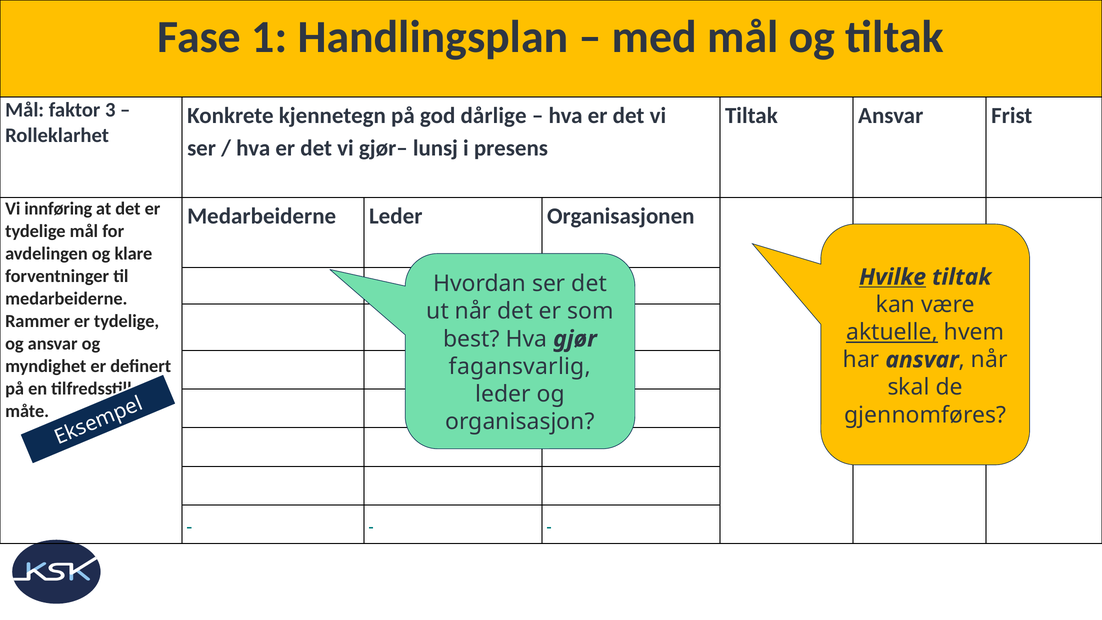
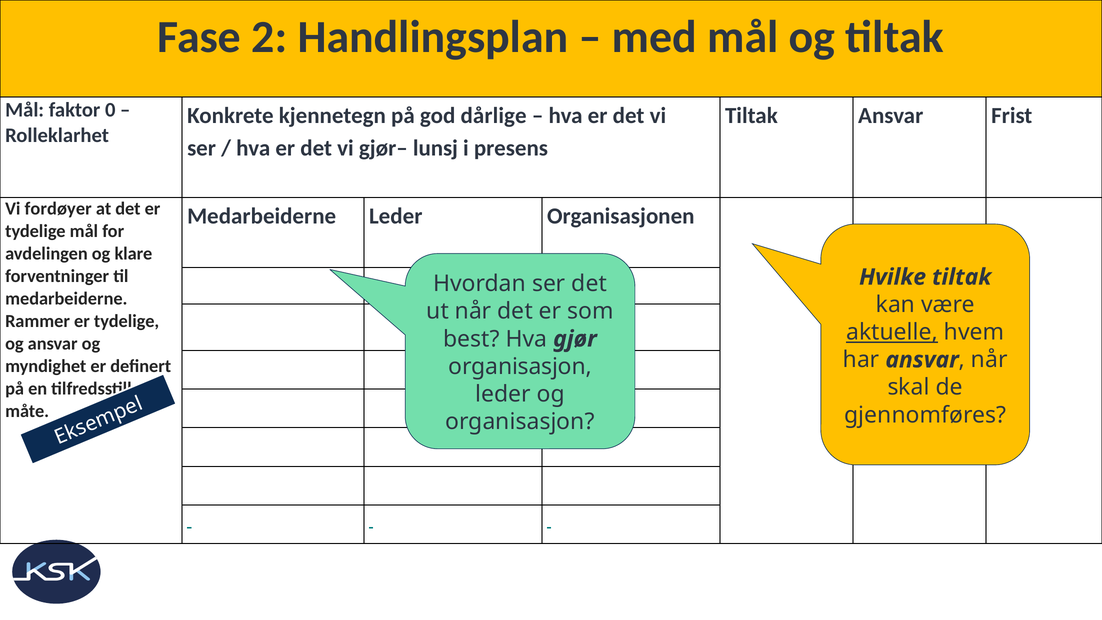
1: 1 -> 2
3: 3 -> 0
innføring: innføring -> fordøyer
Hvilke underline: present -> none
fagansvarlig at (520, 366): fagansvarlig -> organisasjon
